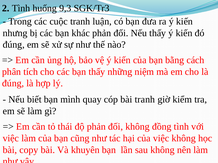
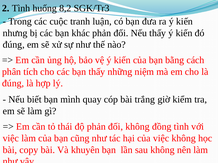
9,3: 9,3 -> 8,2
bài tranh: tranh -> trắng
